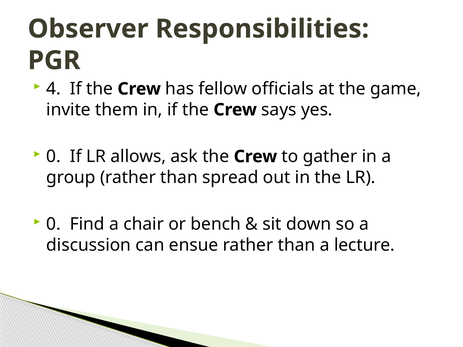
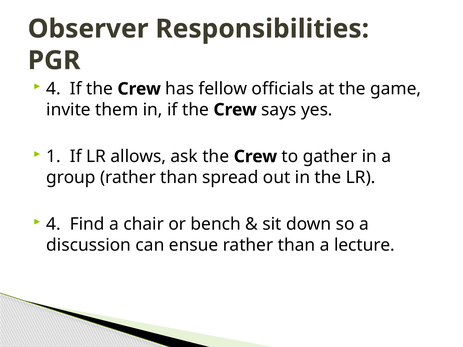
0 at (54, 157): 0 -> 1
0 at (54, 224): 0 -> 4
